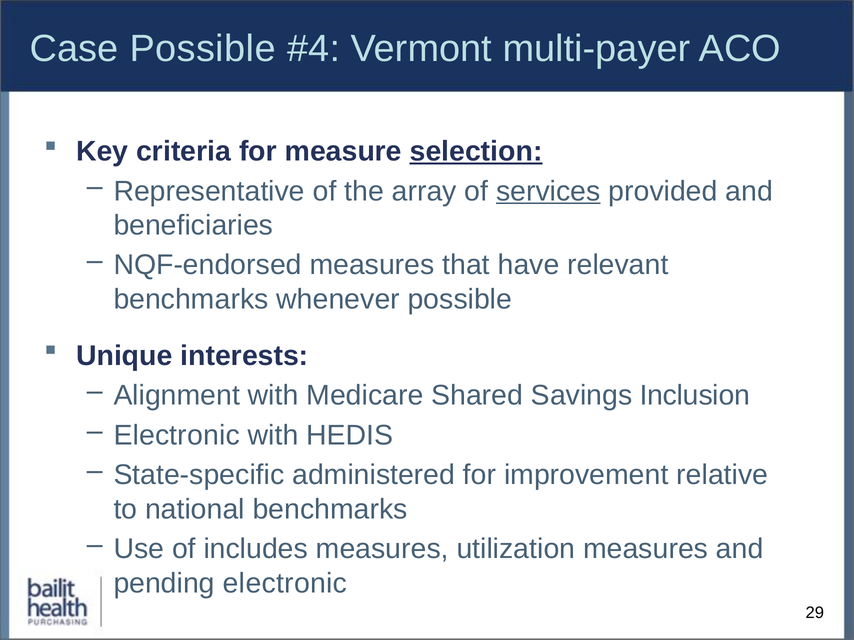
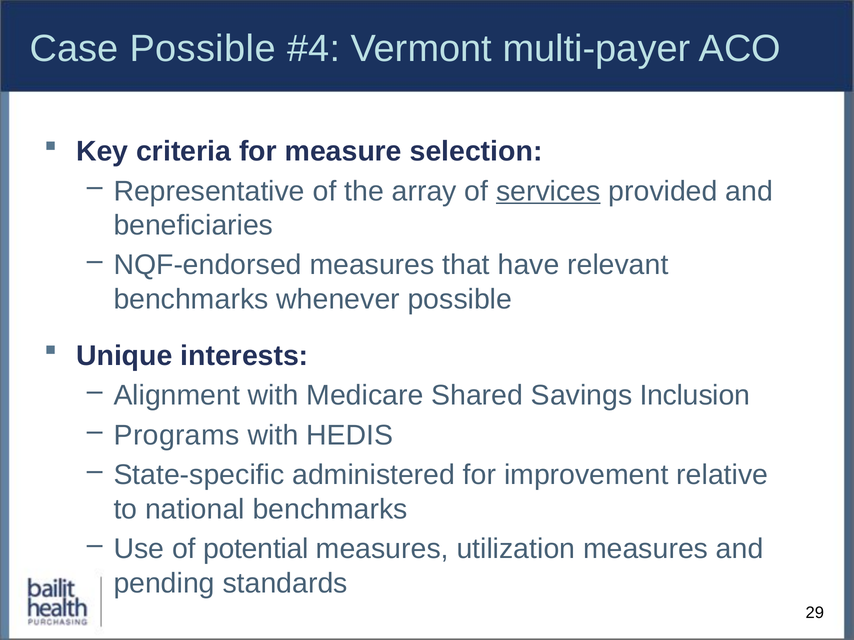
selection underline: present -> none
Electronic at (177, 436): Electronic -> Programs
includes: includes -> potential
pending electronic: electronic -> standards
